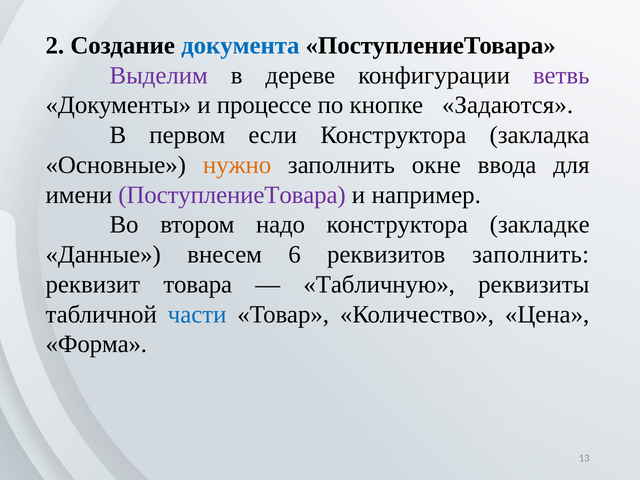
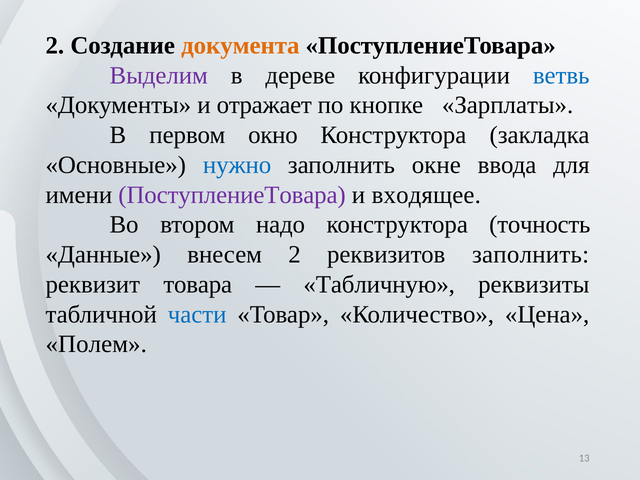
документа colour: blue -> orange
ветвь colour: purple -> blue
процессе: процессе -> отражает
Задаются: Задаются -> Зарплаты
если: если -> окно
нужно colour: orange -> blue
например: например -> входящее
закладке: закладке -> точность
внесем 6: 6 -> 2
Форма: Форма -> Полем
